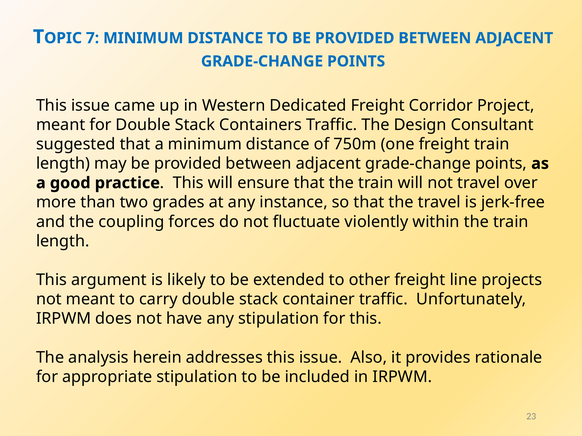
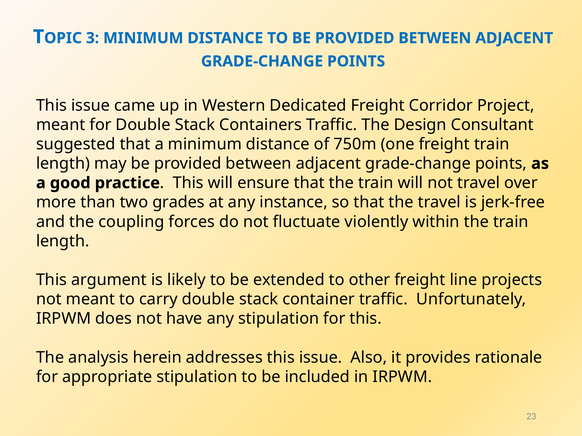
7: 7 -> 3
